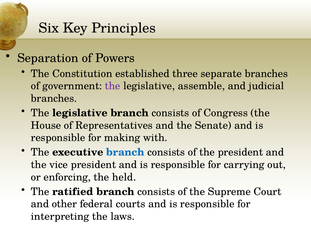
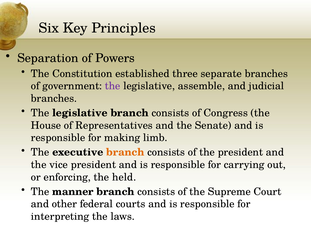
with: with -> limb
branch at (125, 152) colour: blue -> orange
ratified: ratified -> manner
